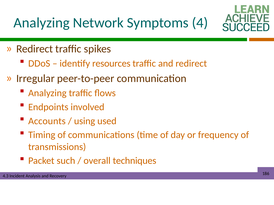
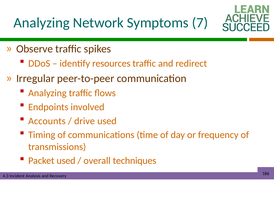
4: 4 -> 7
Redirect at (35, 49): Redirect -> Observe
using: using -> drive
Packet such: such -> used
